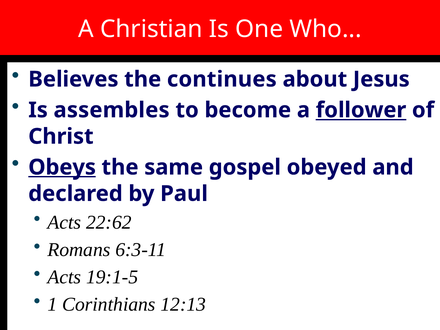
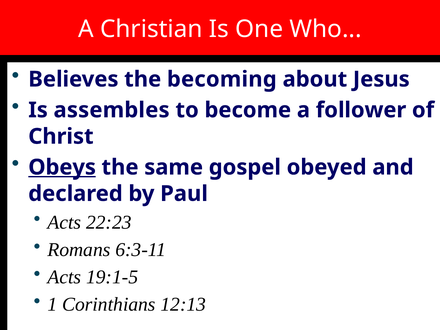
continues: continues -> becoming
follower underline: present -> none
22:62: 22:62 -> 22:23
